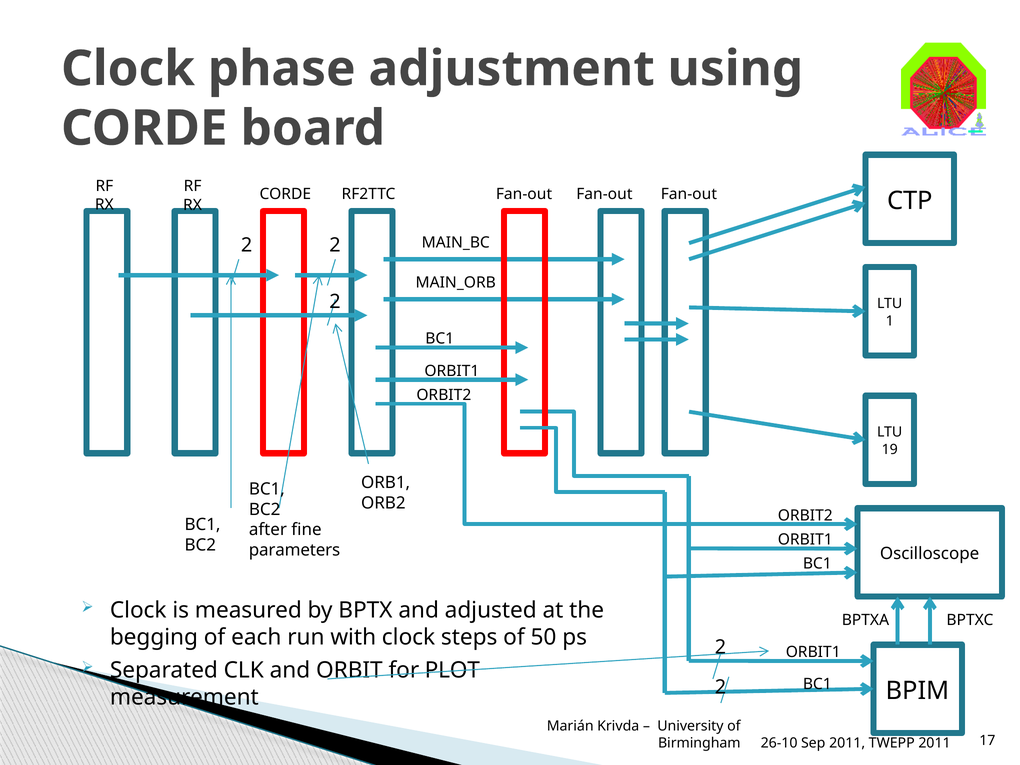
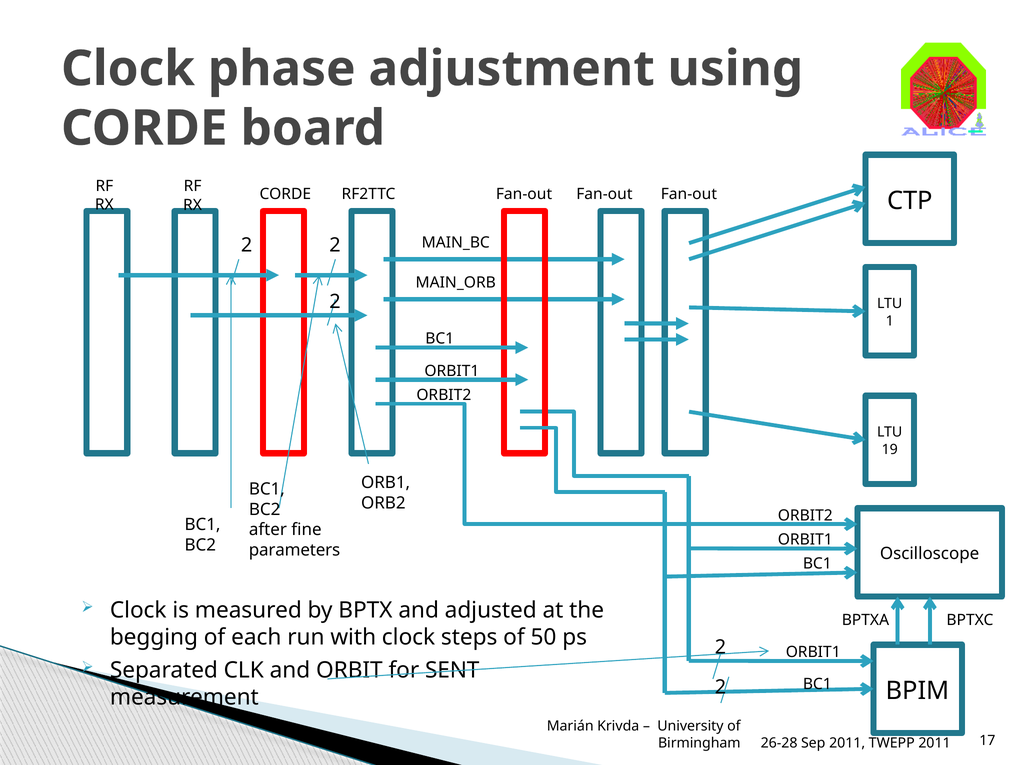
PLOT: PLOT -> SENT
26-10: 26-10 -> 26-28
